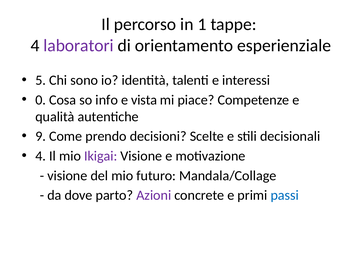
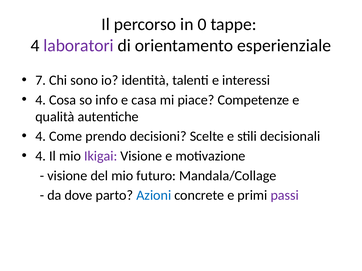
1: 1 -> 0
5: 5 -> 7
0 at (41, 100): 0 -> 4
vista: vista -> casa
9 at (41, 137): 9 -> 4
Azioni colour: purple -> blue
passi colour: blue -> purple
